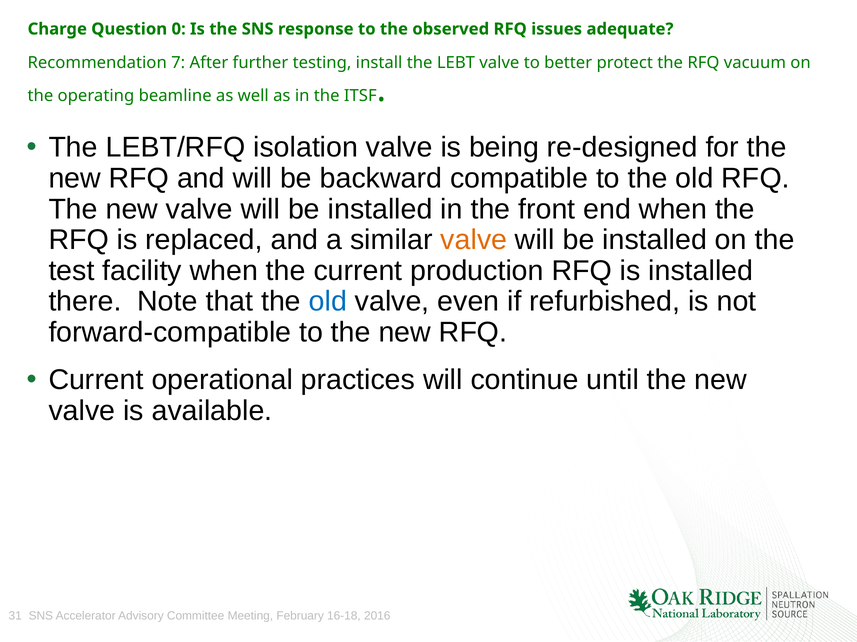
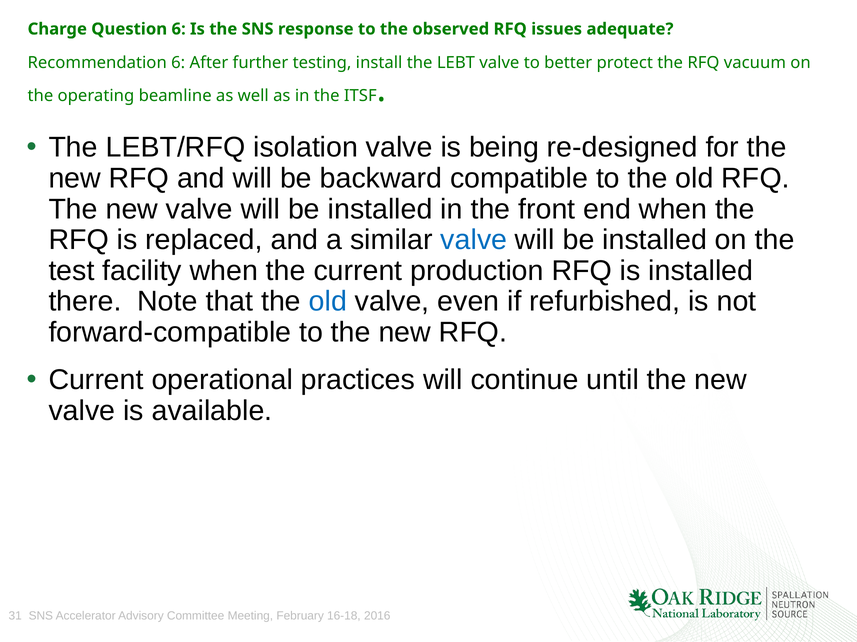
Question 0: 0 -> 6
Recommendation 7: 7 -> 6
valve at (474, 240) colour: orange -> blue
